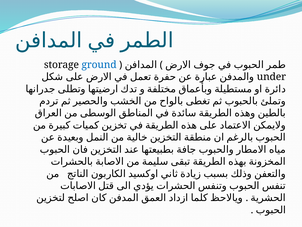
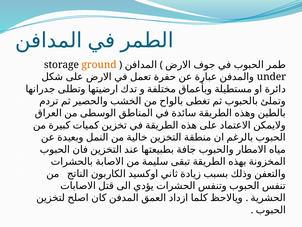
ground colour: blue -> orange
